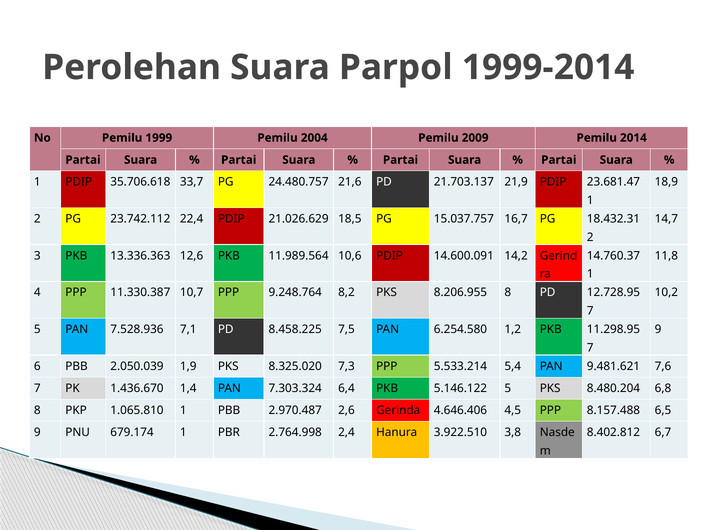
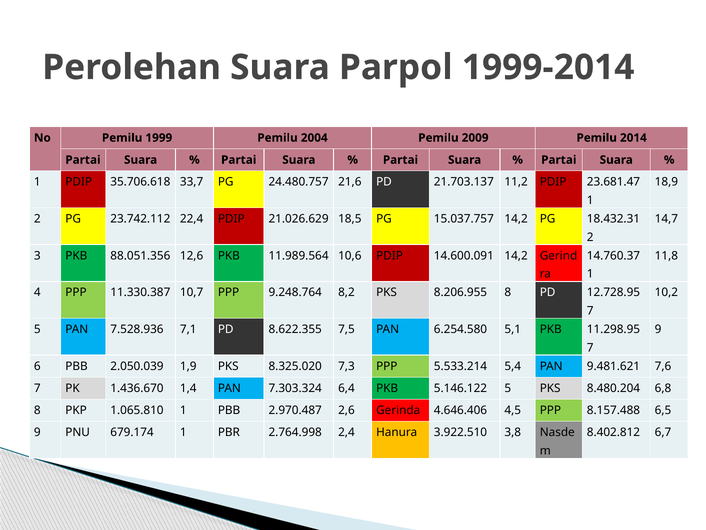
21,9: 21,9 -> 11,2
15.037.757 16,7: 16,7 -> 14,2
13.336.363: 13.336.363 -> 88.051.356
8.458.225: 8.458.225 -> 8.622.355
1,2: 1,2 -> 5,1
